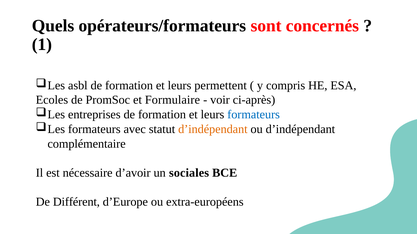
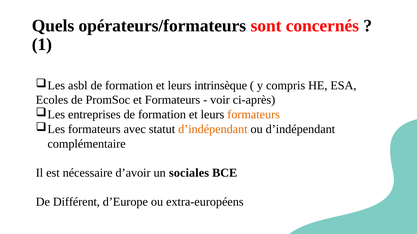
permettent: permettent -> intrinsèque
et Formulaire: Formulaire -> Formateurs
formateurs at (254, 115) colour: blue -> orange
